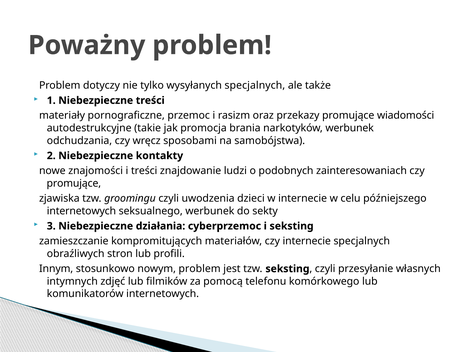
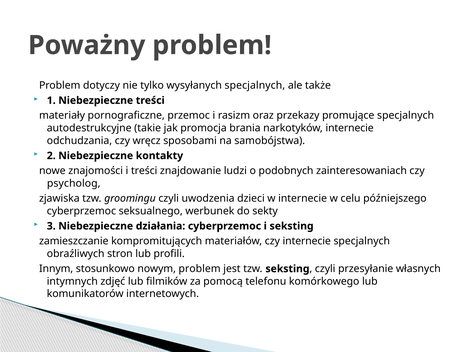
promujące wiadomości: wiadomości -> specjalnych
narkotyków werbunek: werbunek -> internecie
promujące at (74, 183): promujące -> psycholog
internetowych at (81, 211): internetowych -> cyberprzemoc
